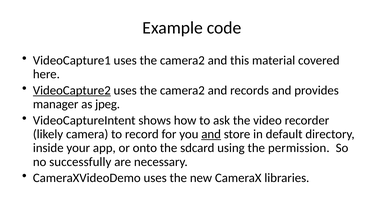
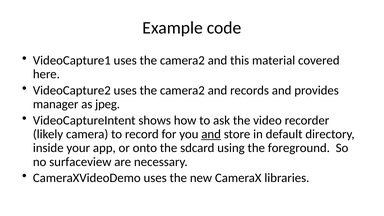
VideoCapture2 underline: present -> none
permission: permission -> foreground
successfully: successfully -> surfaceview
